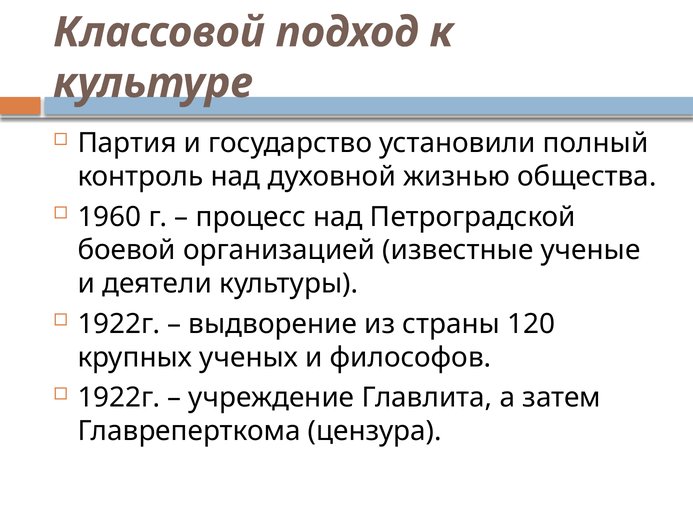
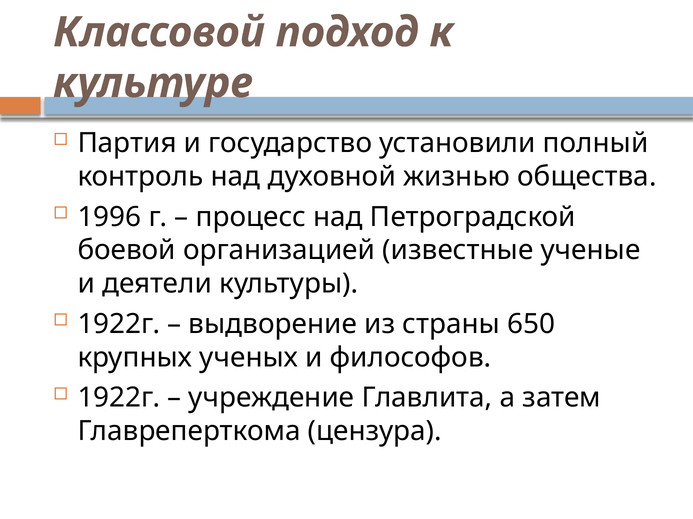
1960: 1960 -> 1996
120: 120 -> 650
